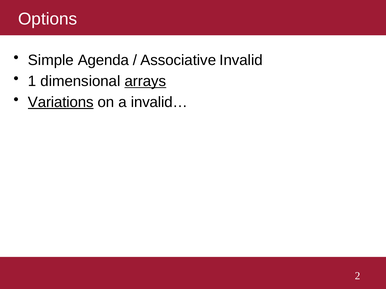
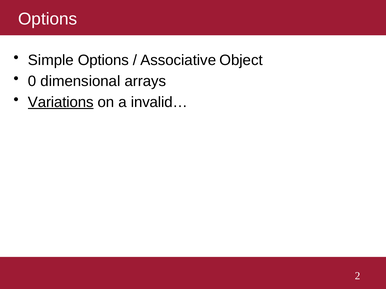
Simple Agenda: Agenda -> Options
Invalid: Invalid -> Object
1: 1 -> 0
arrays underline: present -> none
